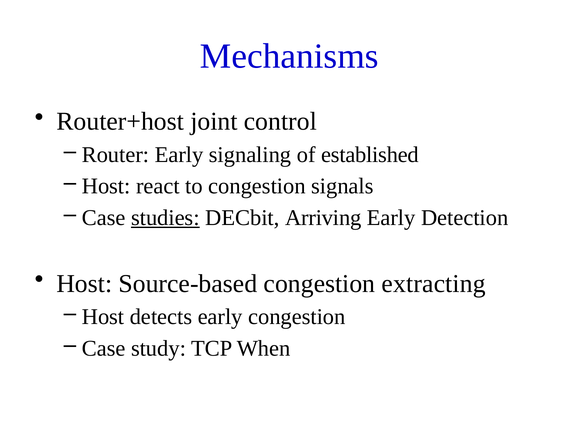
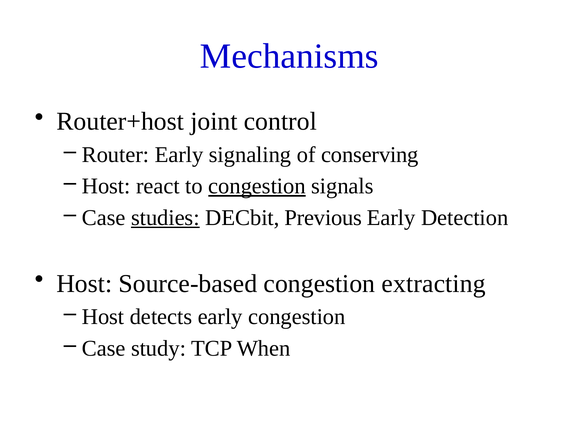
established: established -> conserving
congestion at (257, 186) underline: none -> present
Arriving: Arriving -> Previous
